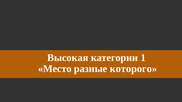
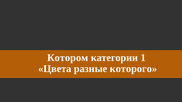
Высокая: Высокая -> Котором
Место: Место -> Цвета
